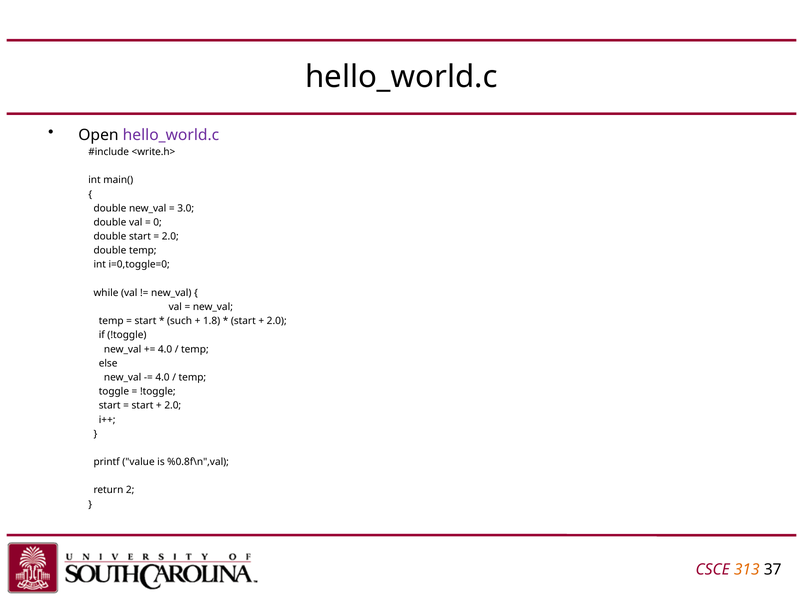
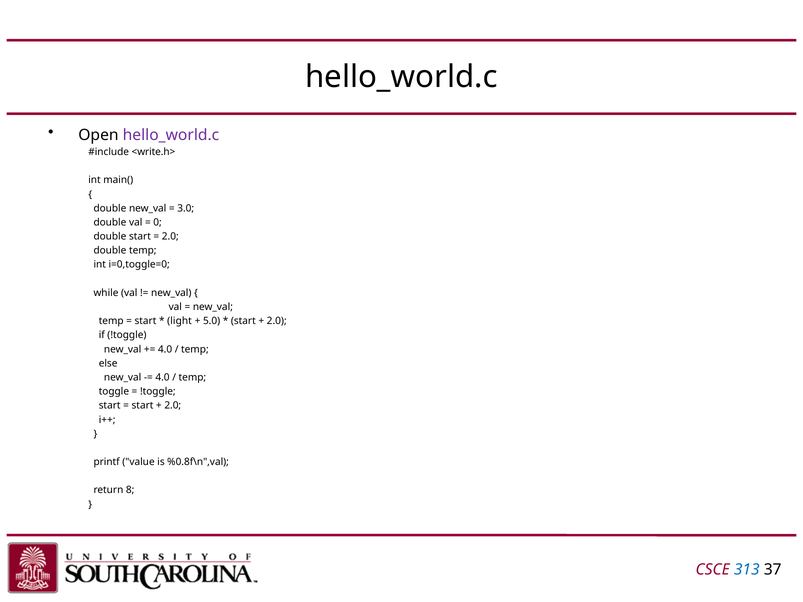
such: such -> light
1.8: 1.8 -> 5.0
2: 2 -> 8
313 colour: orange -> blue
